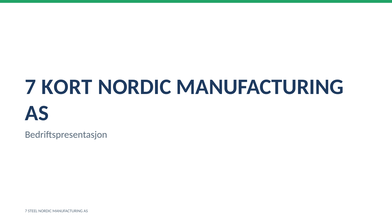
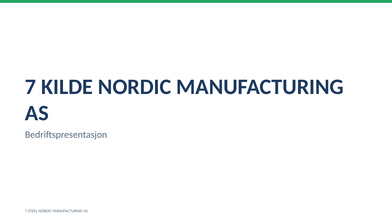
KORT: KORT -> KILDE
